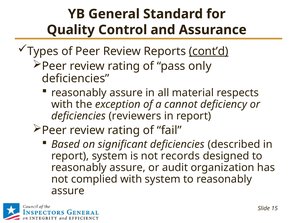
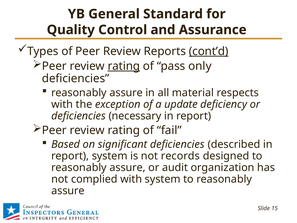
rating at (124, 66) underline: none -> present
cannot: cannot -> update
reviewers: reviewers -> necessary
